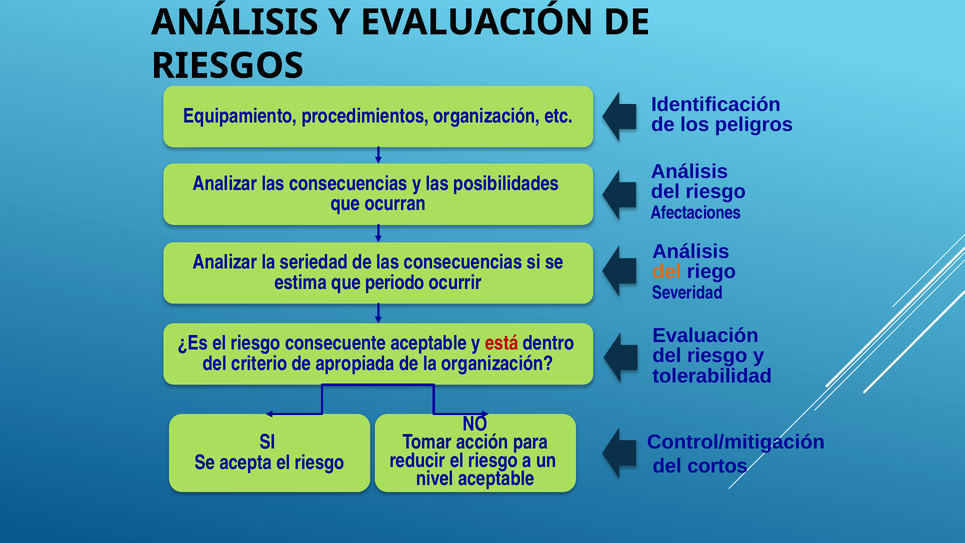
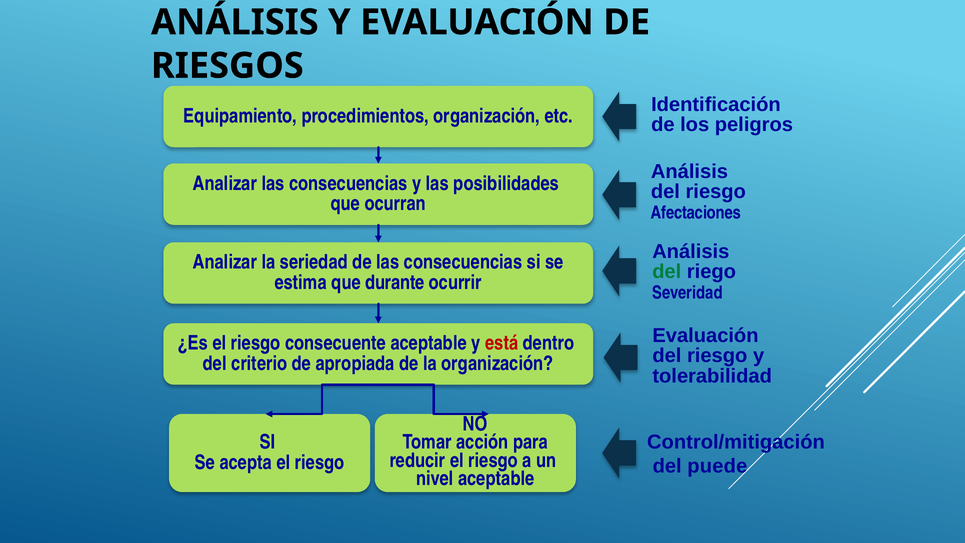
del at (667, 272) colour: orange -> green
periodo: periodo -> durante
cortos: cortos -> puede
